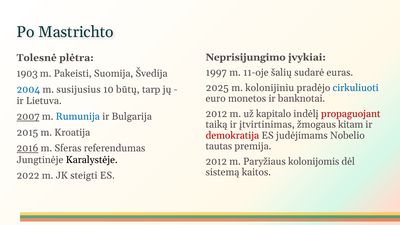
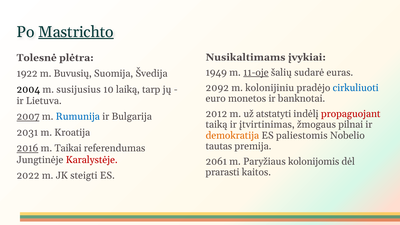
Mastrichto underline: none -> present
Neprisijungimo: Neprisijungimo -> Nusikaltimams
1997: 1997 -> 1949
11-oje underline: none -> present
1903: 1903 -> 1922
Pakeisti: Pakeisti -> Buvusių
2025: 2025 -> 2092
2004 colour: blue -> black
būtų: būtų -> laiką
kapitalo: kapitalo -> atstatyti
kitam: kitam -> pilnai
2015: 2015 -> 2031
demokratija colour: red -> orange
judėjimams: judėjimams -> paliestomis
Sferas: Sferas -> Taikai
Karalystėje colour: black -> red
2012 at (216, 161): 2012 -> 2061
sistemą: sistemą -> prarasti
